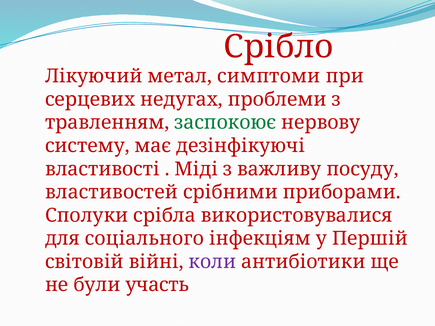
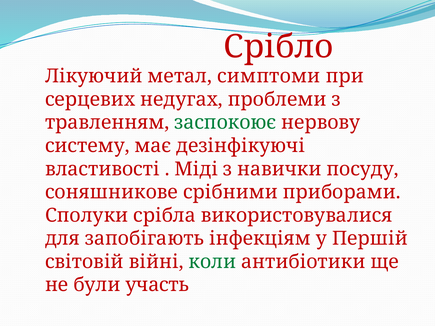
важливу: важливу -> навички
властивостей: властивостей -> соняшникове
соціального: соціального -> запобігають
коли colour: purple -> green
